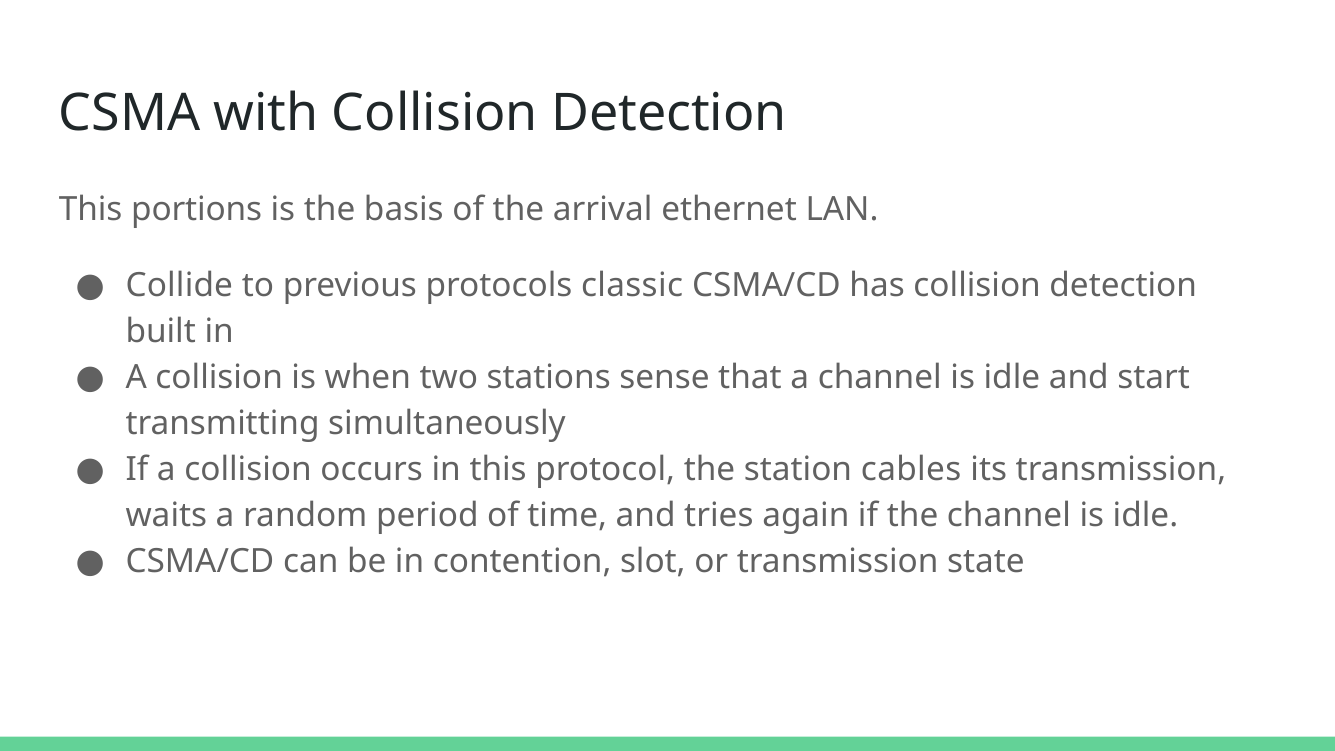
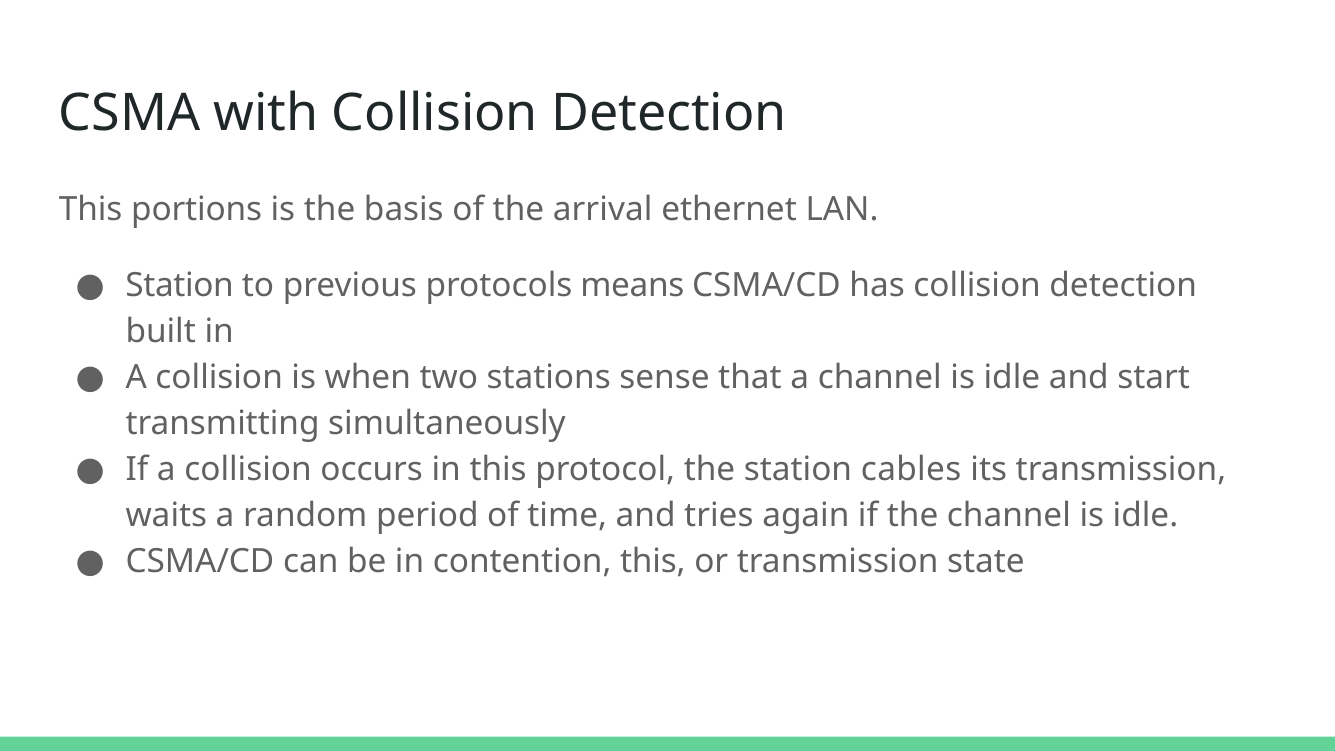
Collide at (179, 286): Collide -> Station
classic: classic -> means
contention slot: slot -> this
